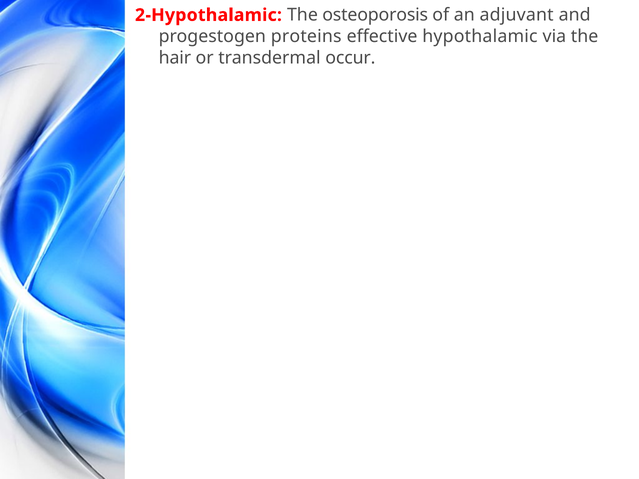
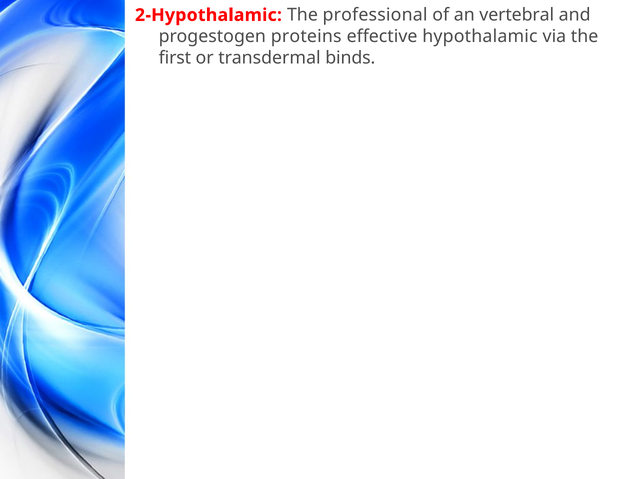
osteoporosis: osteoporosis -> professional
adjuvant: adjuvant -> vertebral
hair: hair -> first
occur: occur -> binds
